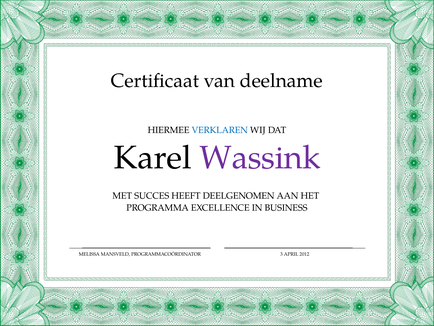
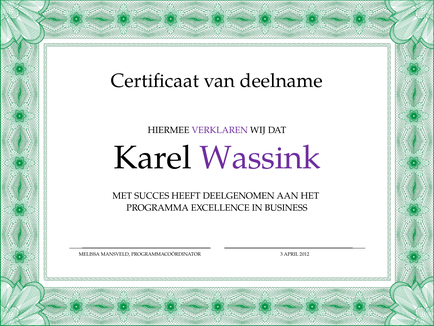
VERKLAREN colour: blue -> purple
